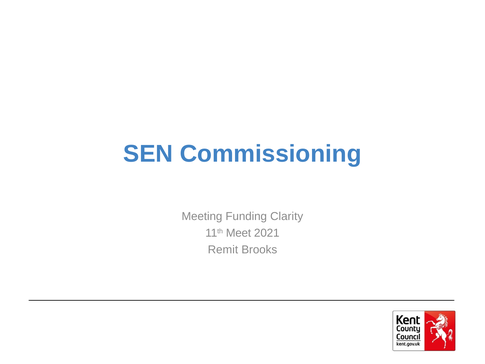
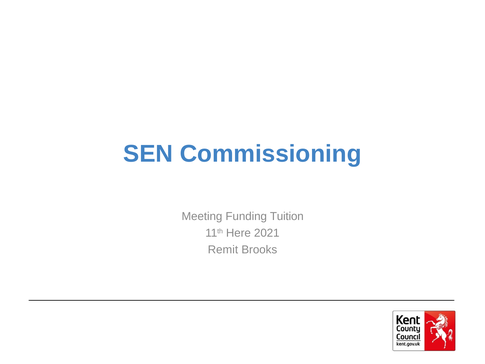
Clarity: Clarity -> Tuition
Meet: Meet -> Here
